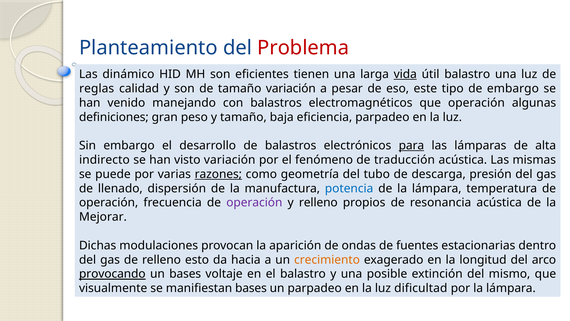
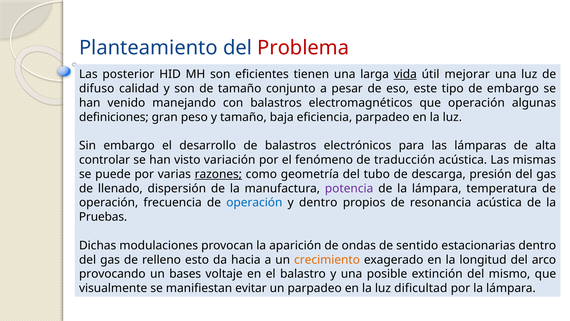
dinámico: dinámico -> posterior
útil balastro: balastro -> mejorar
reglas: reglas -> difuso
tamaño variación: variación -> conjunto
para underline: present -> none
indirecto: indirecto -> controlar
potencia colour: blue -> purple
operación at (254, 203) colour: purple -> blue
y relleno: relleno -> dentro
Mejorar: Mejorar -> Pruebas
fuentes: fuentes -> sentido
provocando underline: present -> none
manifiestan bases: bases -> evitar
